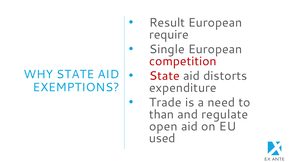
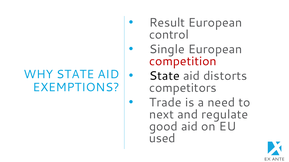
require: require -> control
State at (164, 76) colour: red -> black
expenditure: expenditure -> competitors
than: than -> next
open: open -> good
